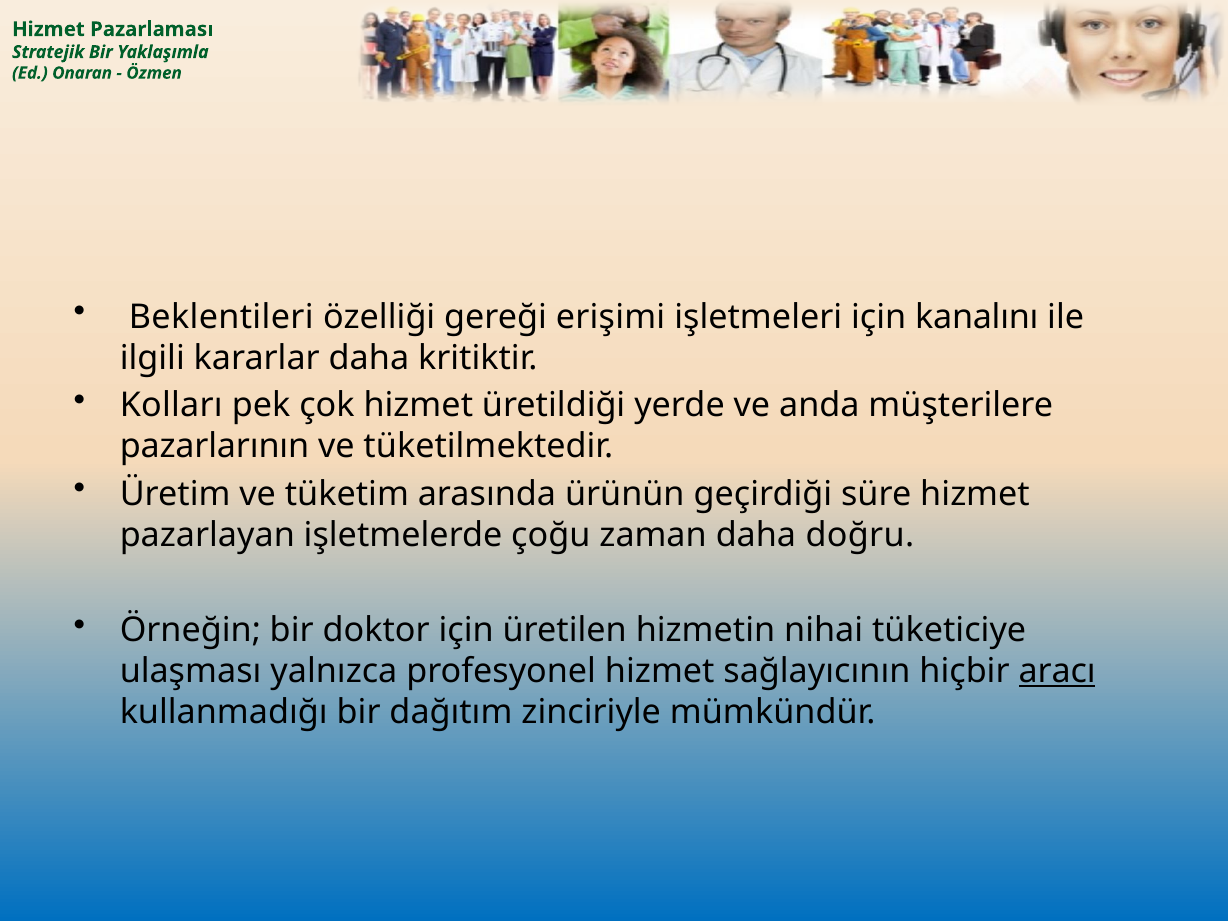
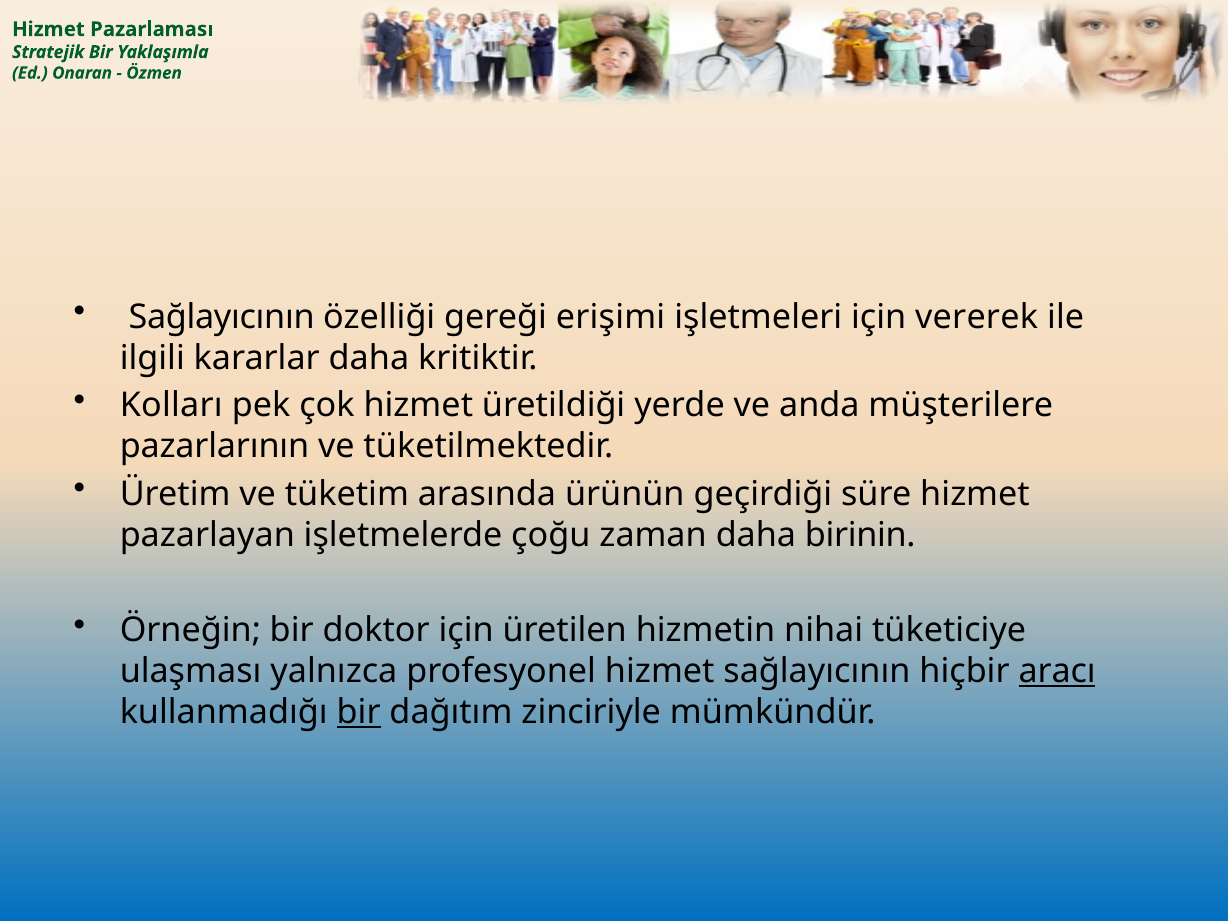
Beklentileri at (221, 317): Beklentileri -> Sağlayıcının
kanalını: kanalını -> vererek
doğru: doğru -> birinin
bir at (359, 713) underline: none -> present
